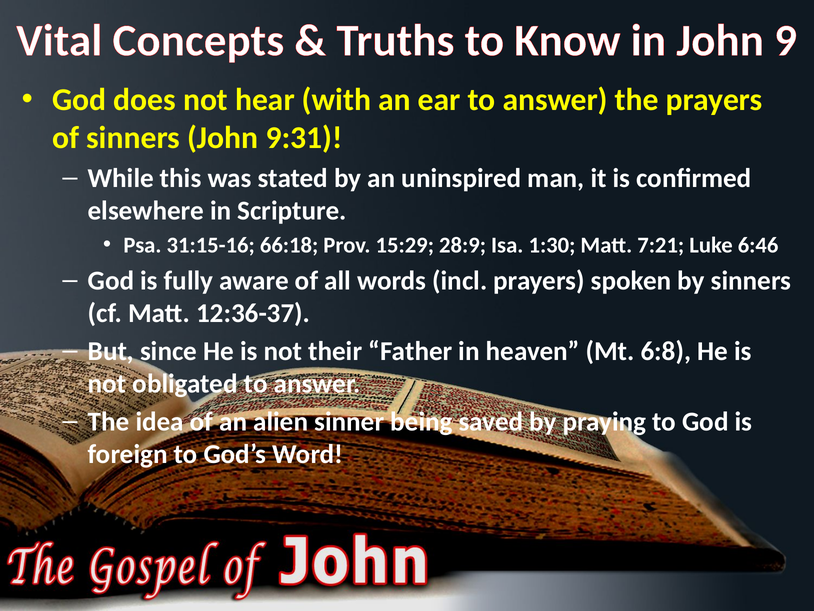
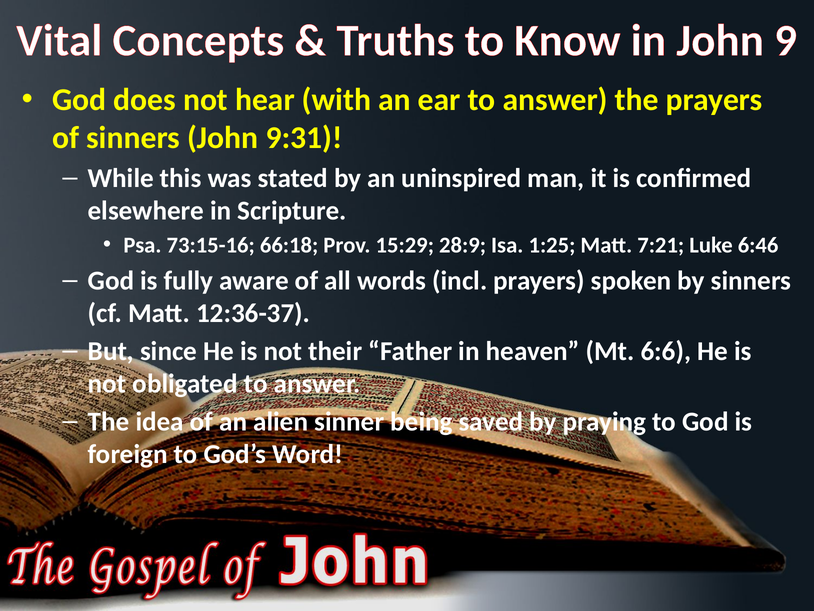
31:15-16: 31:15-16 -> 73:15-16
1:30: 1:30 -> 1:25
6:8: 6:8 -> 6:6
